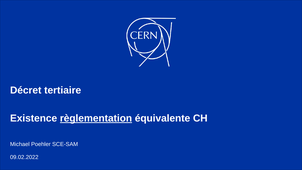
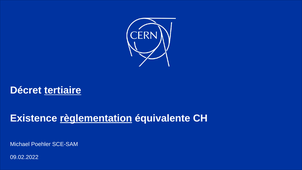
tertiaire underline: none -> present
